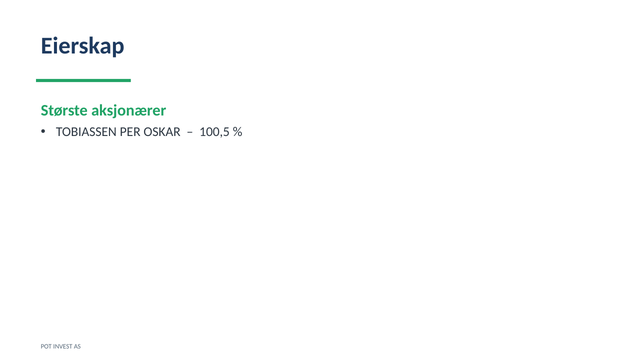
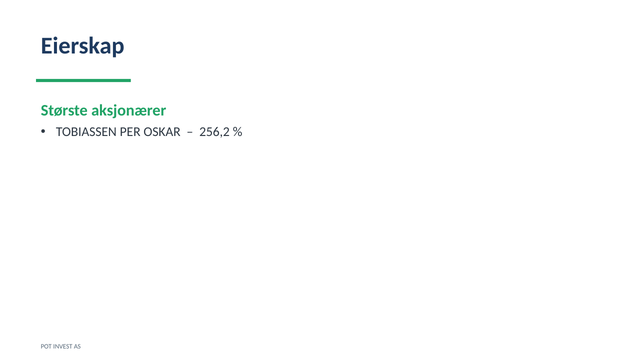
100,5: 100,5 -> 256,2
